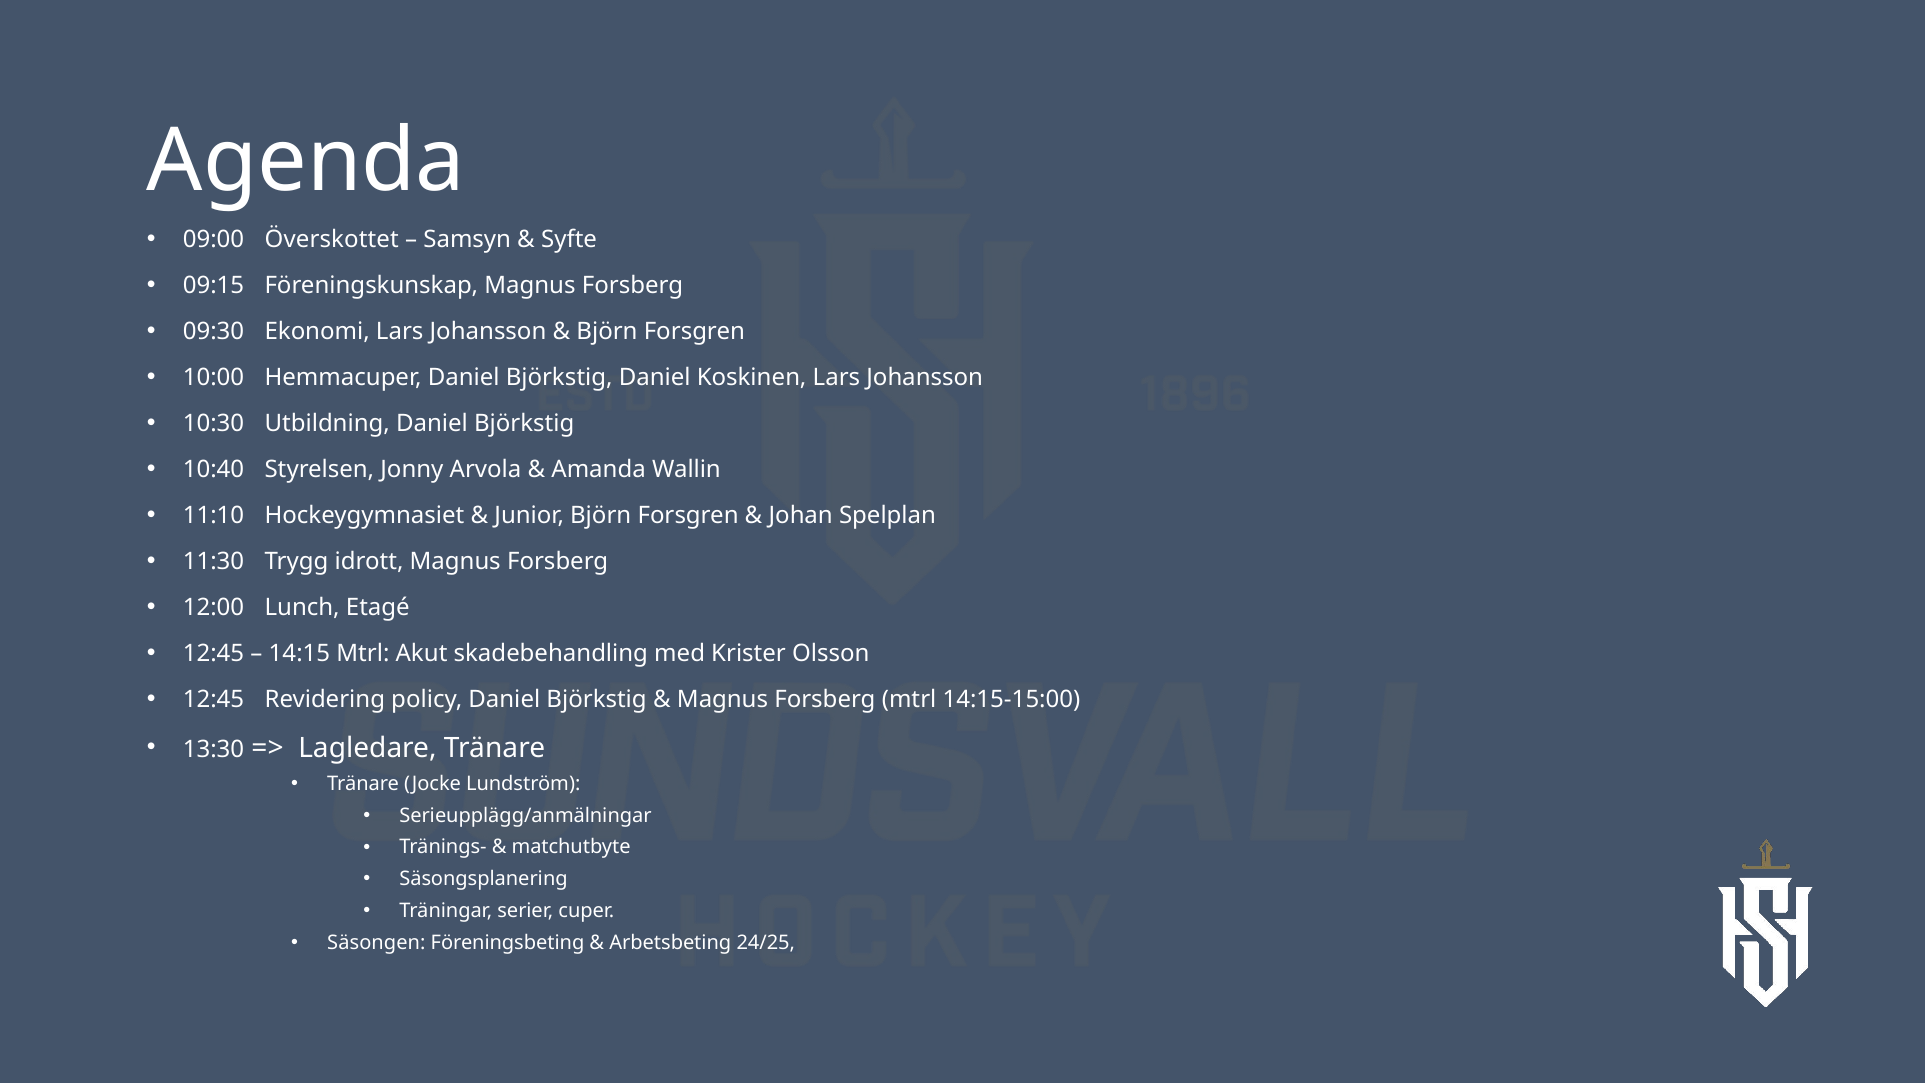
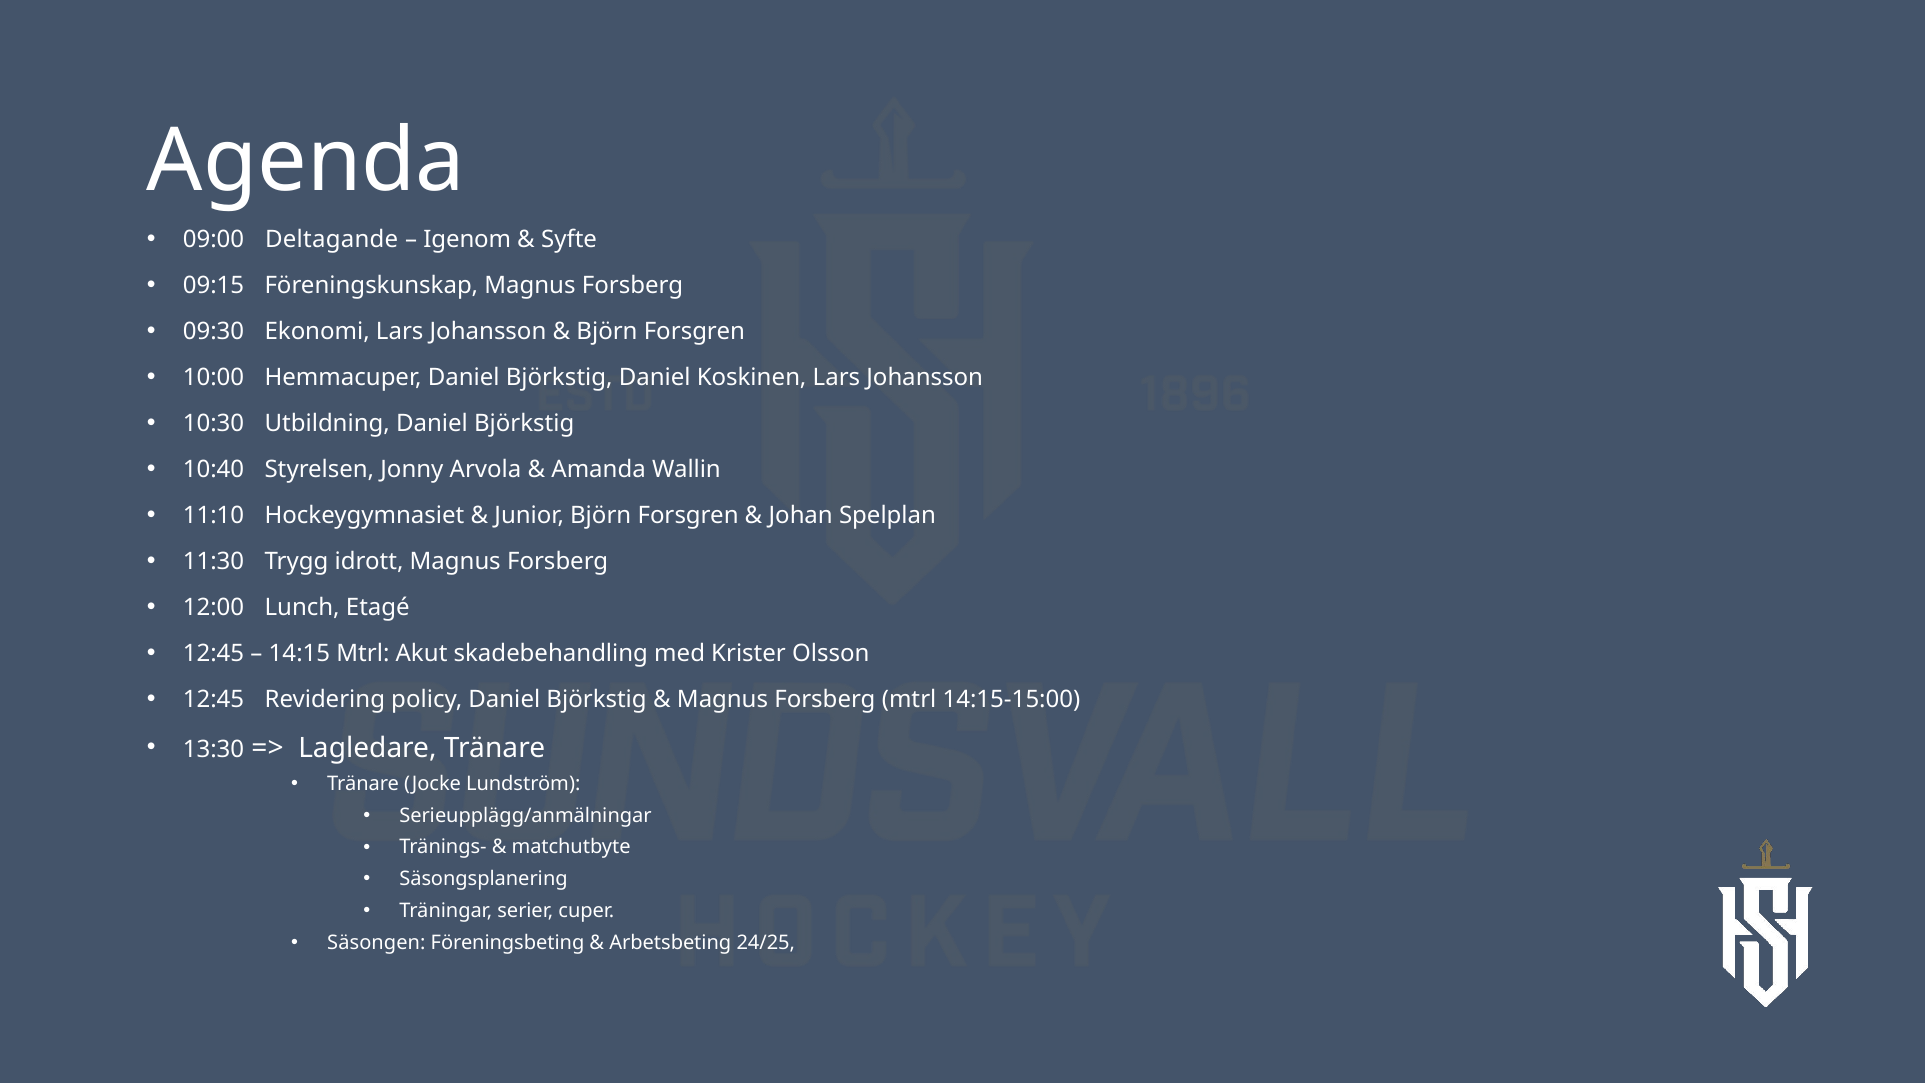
Överskottet: Överskottet -> Deltagande
Samsyn: Samsyn -> Igenom
